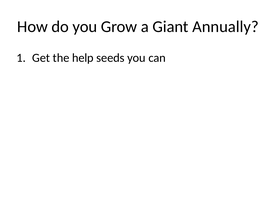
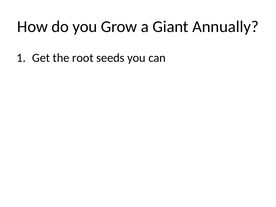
help: help -> root
